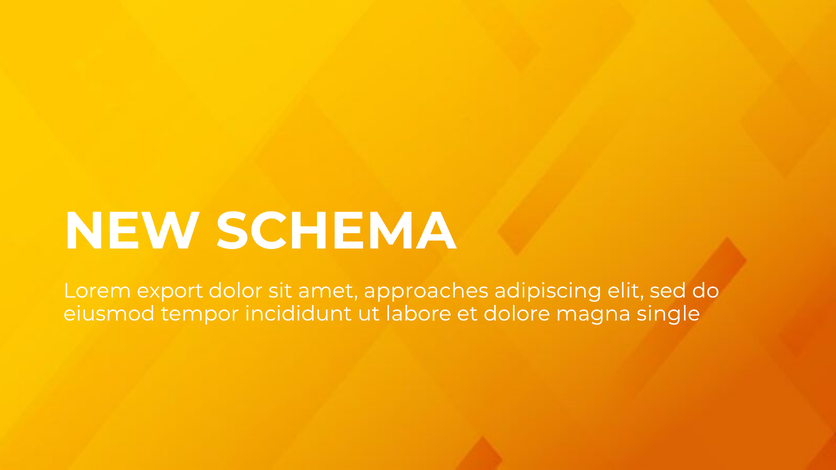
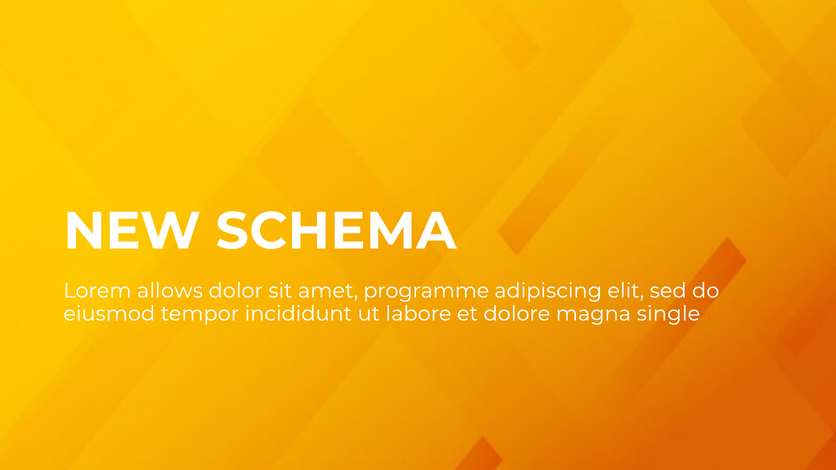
export: export -> allows
approaches: approaches -> programme
